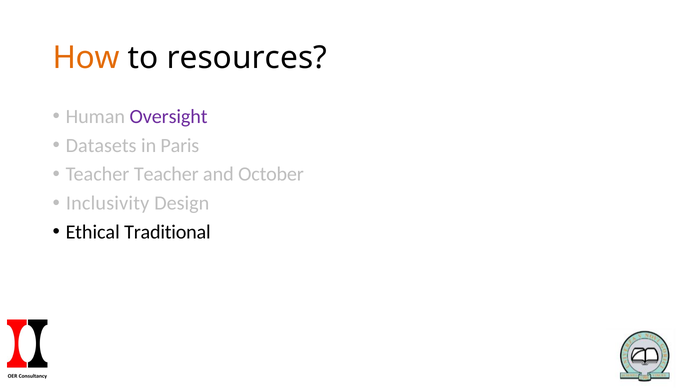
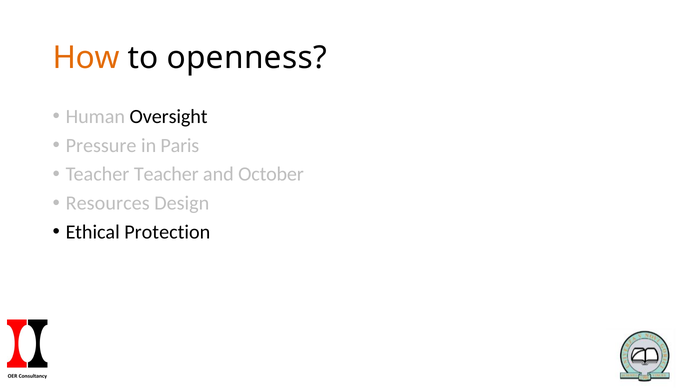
resources: resources -> openness
Oversight colour: purple -> black
Datasets: Datasets -> Pressure
Inclusivity: Inclusivity -> Resources
Traditional: Traditional -> Protection
